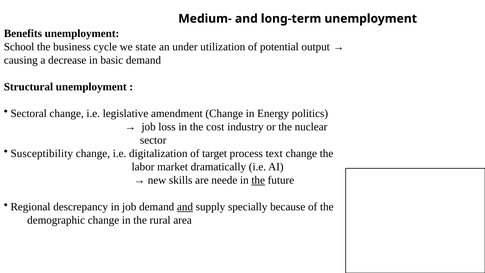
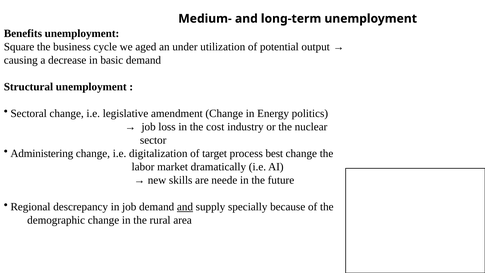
School: School -> Square
state: state -> aged
Susceptibility: Susceptibility -> Administering
text: text -> best
the at (258, 180) underline: present -> none
